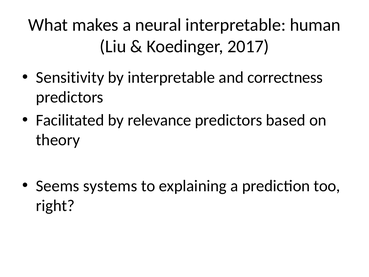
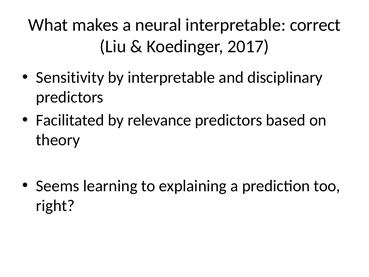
human: human -> correct
correctness: correctness -> disciplinary
systems: systems -> learning
